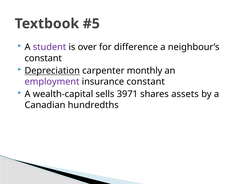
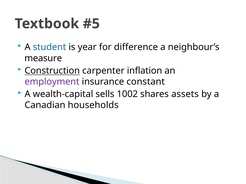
student colour: purple -> blue
over: over -> year
constant at (43, 58): constant -> measure
Depreciation: Depreciation -> Construction
monthly: monthly -> inflation
3971: 3971 -> 1002
hundredths: hundredths -> households
